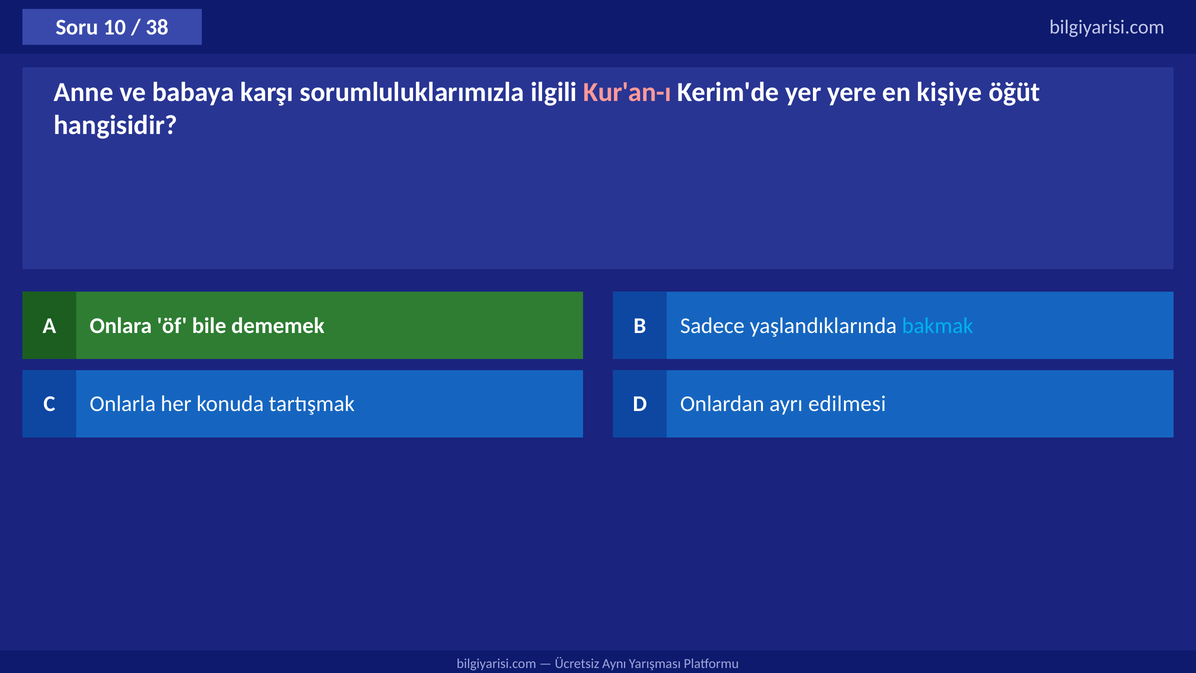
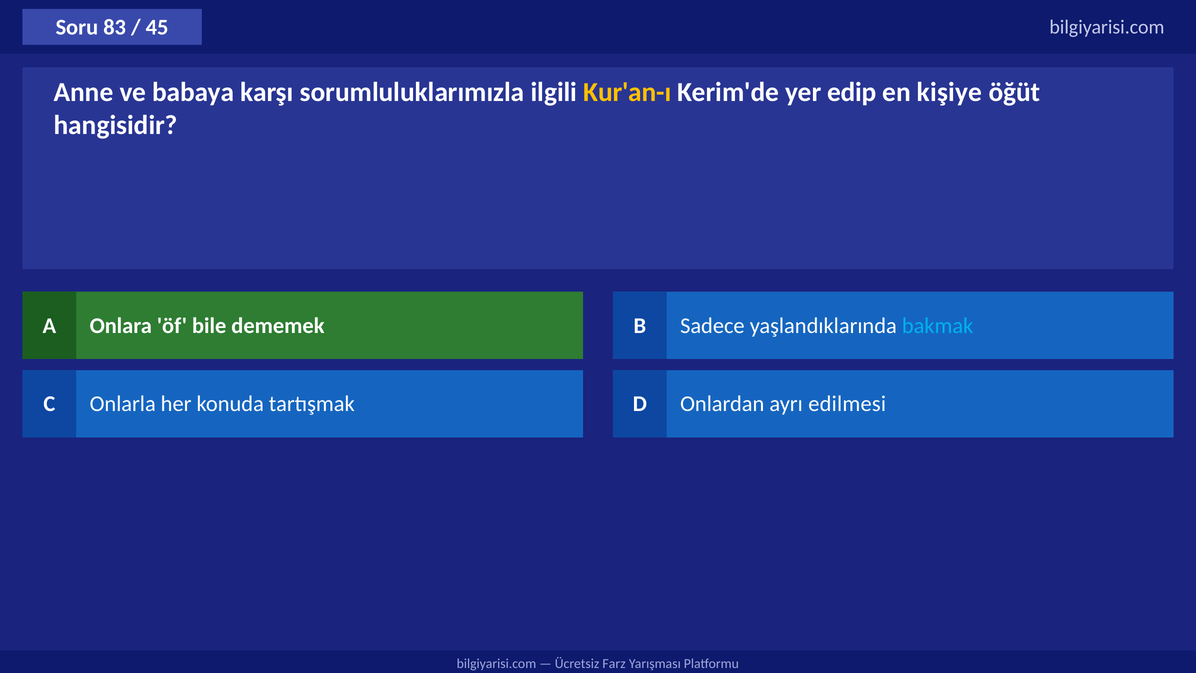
10: 10 -> 83
38: 38 -> 45
Kur'an-ı colour: pink -> yellow
yere: yere -> edip
Aynı: Aynı -> Farz
